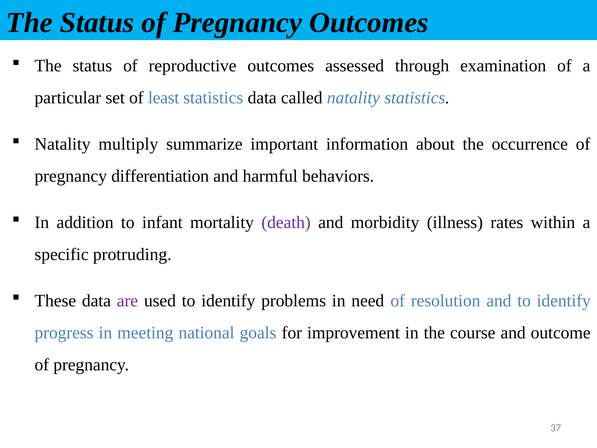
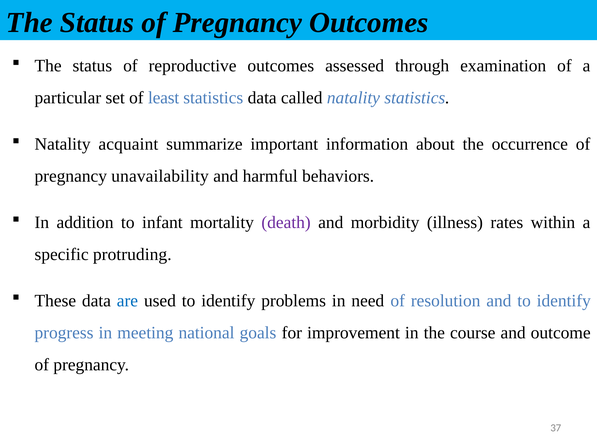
multiply: multiply -> acquaint
differentiation: differentiation -> unavailability
are colour: purple -> blue
